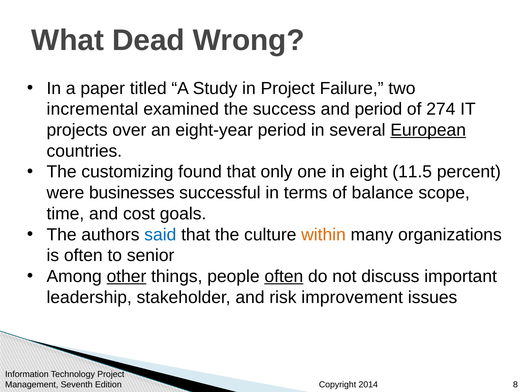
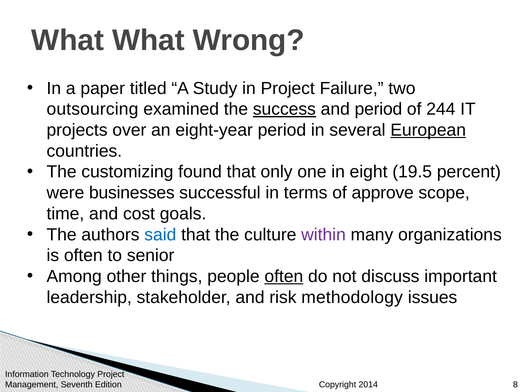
What Dead: Dead -> What
incremental: incremental -> outsourcing
success underline: none -> present
274: 274 -> 244
11.5: 11.5 -> 19.5
balance: balance -> approve
within colour: orange -> purple
other underline: present -> none
improvement: improvement -> methodology
